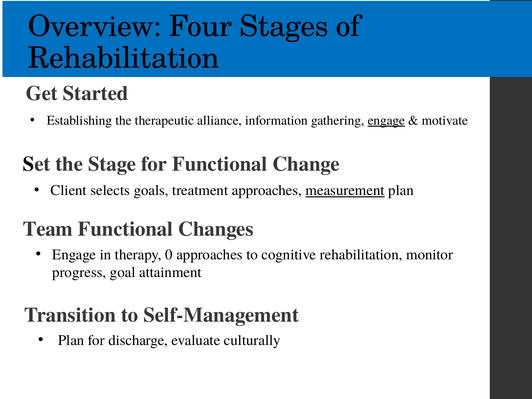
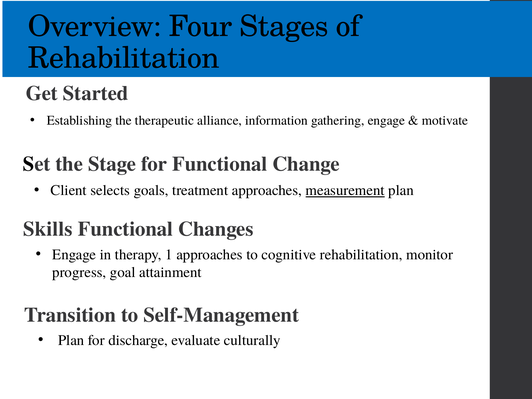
engage at (386, 120) underline: present -> none
Team: Team -> Skills
0: 0 -> 1
